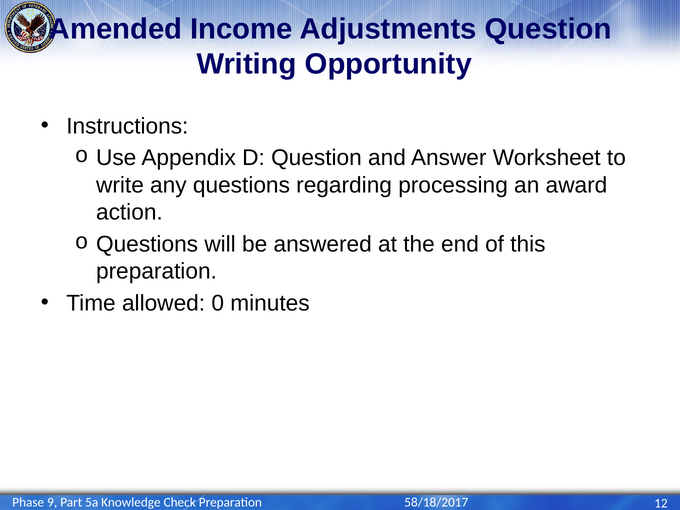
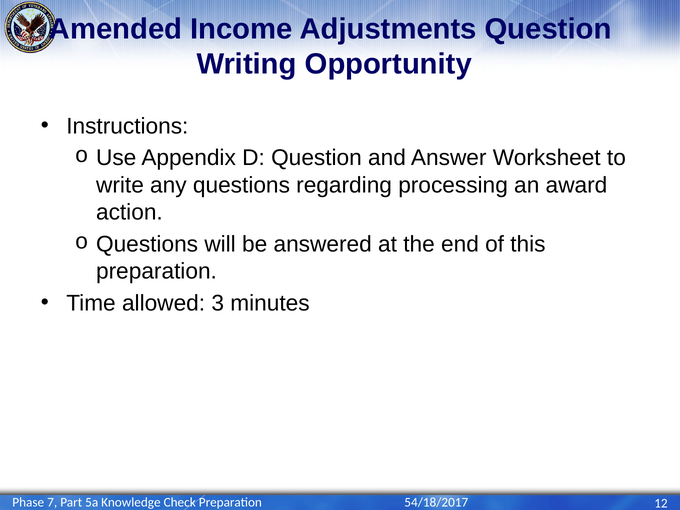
0: 0 -> 3
9: 9 -> 7
58/18/2017: 58/18/2017 -> 54/18/2017
